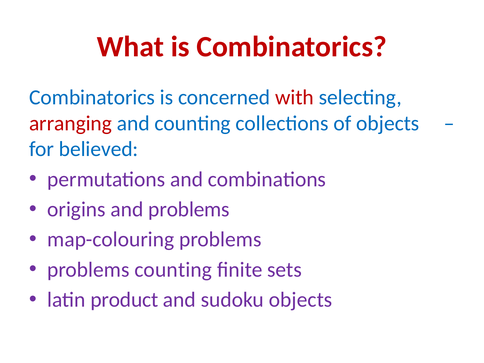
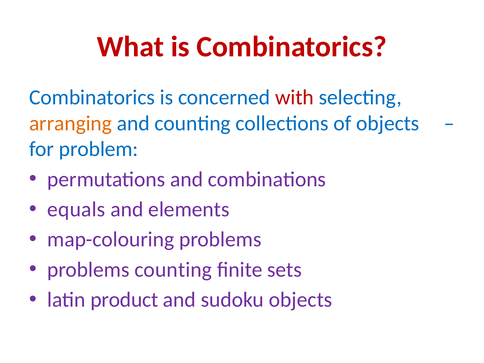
arranging colour: red -> orange
believed: believed -> problem
origins: origins -> equals
and problems: problems -> elements
